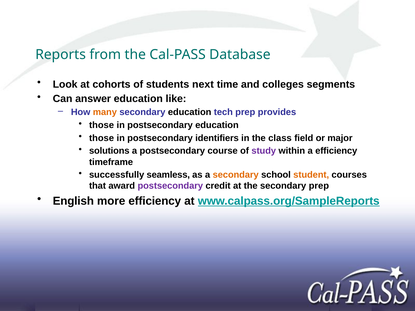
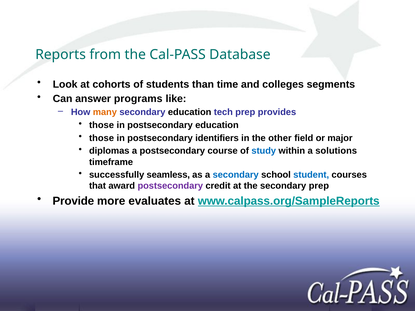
next: next -> than
answer education: education -> programs
class: class -> other
solutions: solutions -> diplomas
study colour: purple -> blue
a efficiency: efficiency -> solutions
secondary at (236, 175) colour: orange -> blue
student colour: orange -> blue
English: English -> Provide
more efficiency: efficiency -> evaluates
